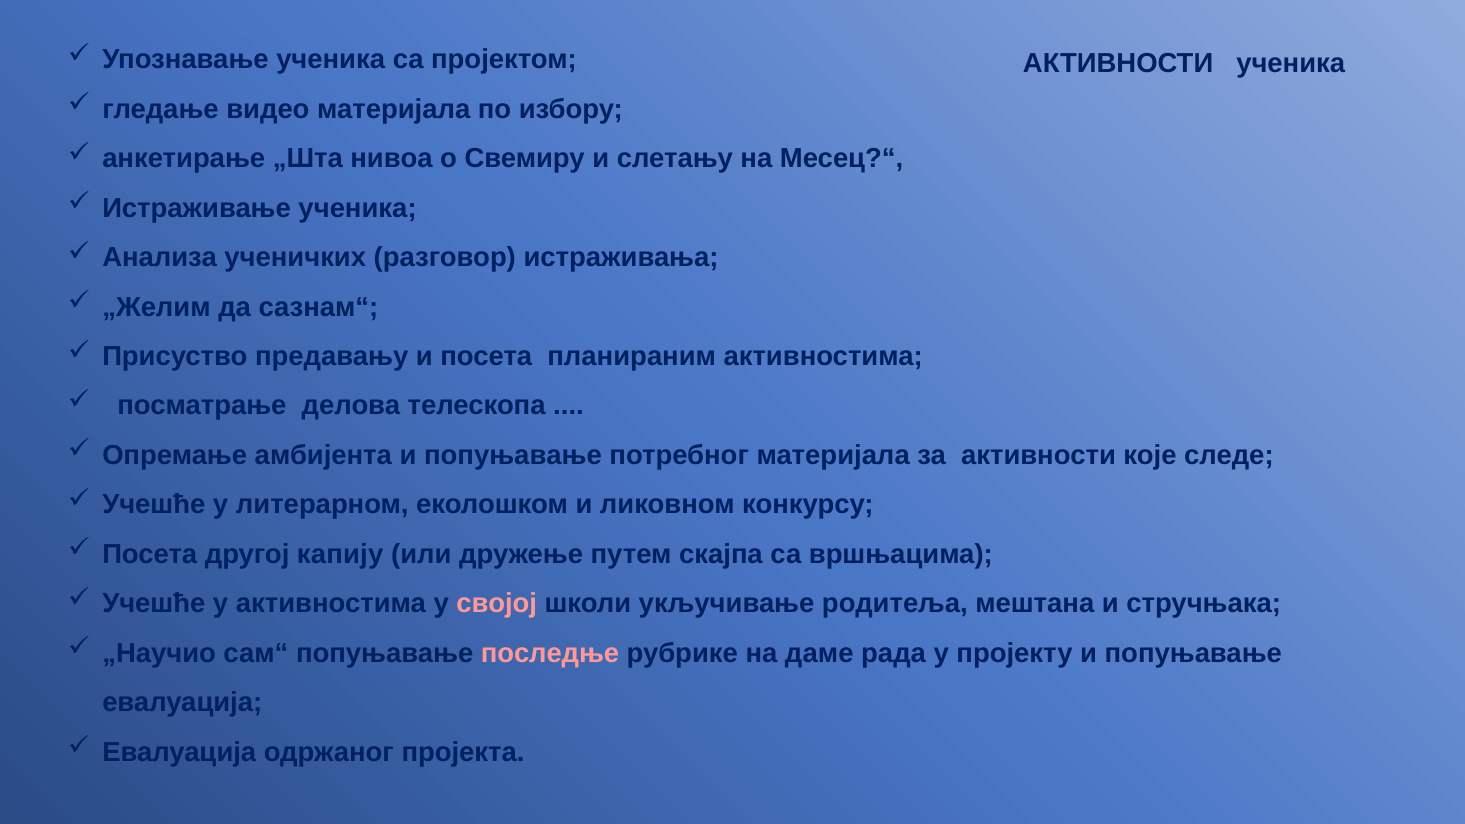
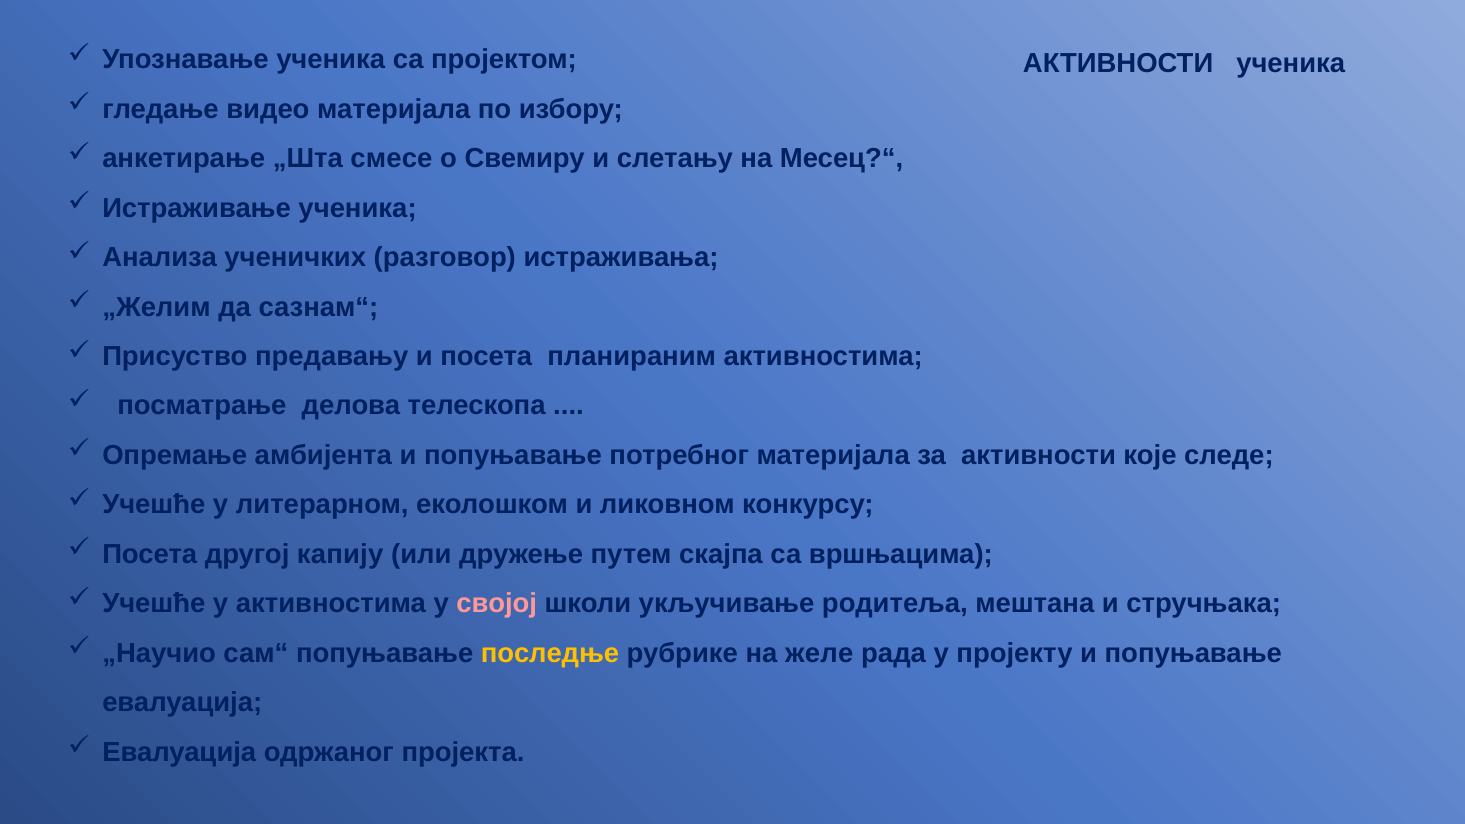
нивоа: нивоа -> смесе
последње colour: pink -> yellow
даме: даме -> желе
